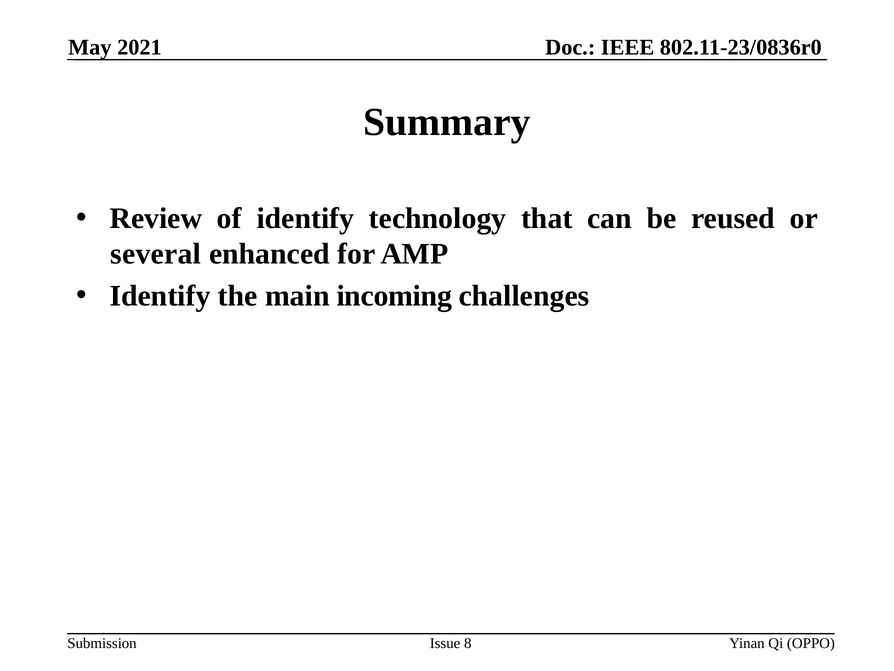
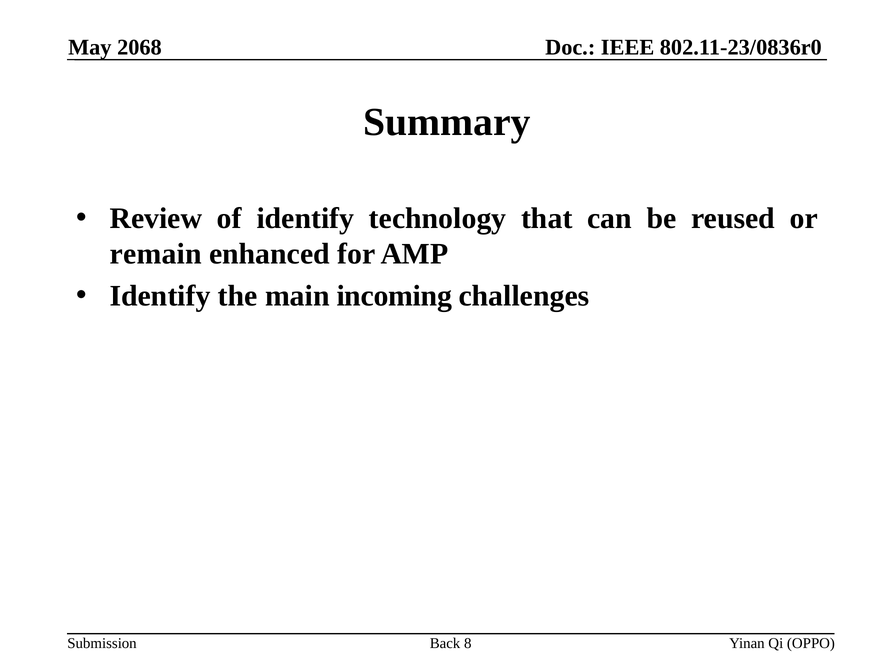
2021: 2021 -> 2068
several: several -> remain
Issue: Issue -> Back
